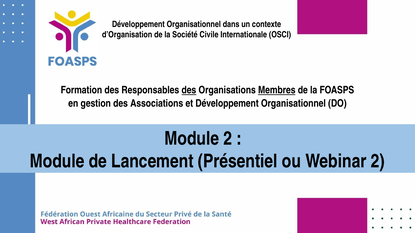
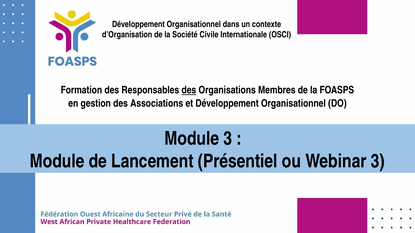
Membres underline: present -> none
Module 2: 2 -> 3
Webinar 2: 2 -> 3
